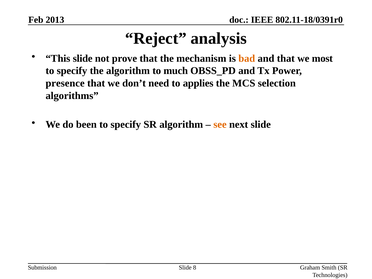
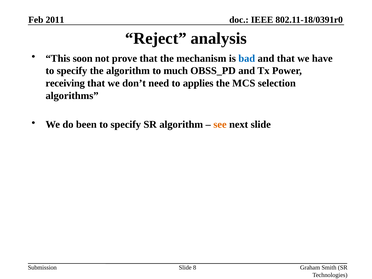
2013: 2013 -> 2011
This slide: slide -> soon
bad colour: orange -> blue
most: most -> have
presence: presence -> receiving
